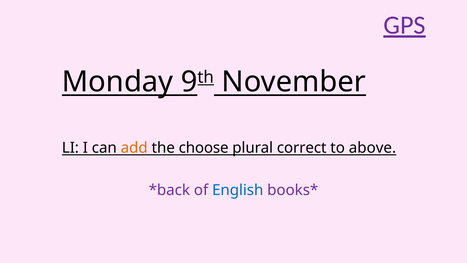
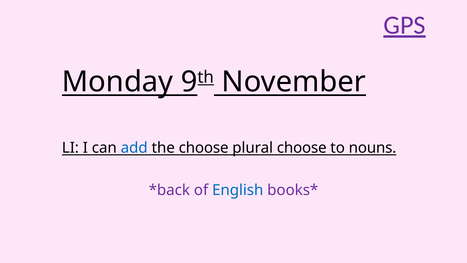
add colour: orange -> blue
plural correct: correct -> choose
above: above -> nouns
